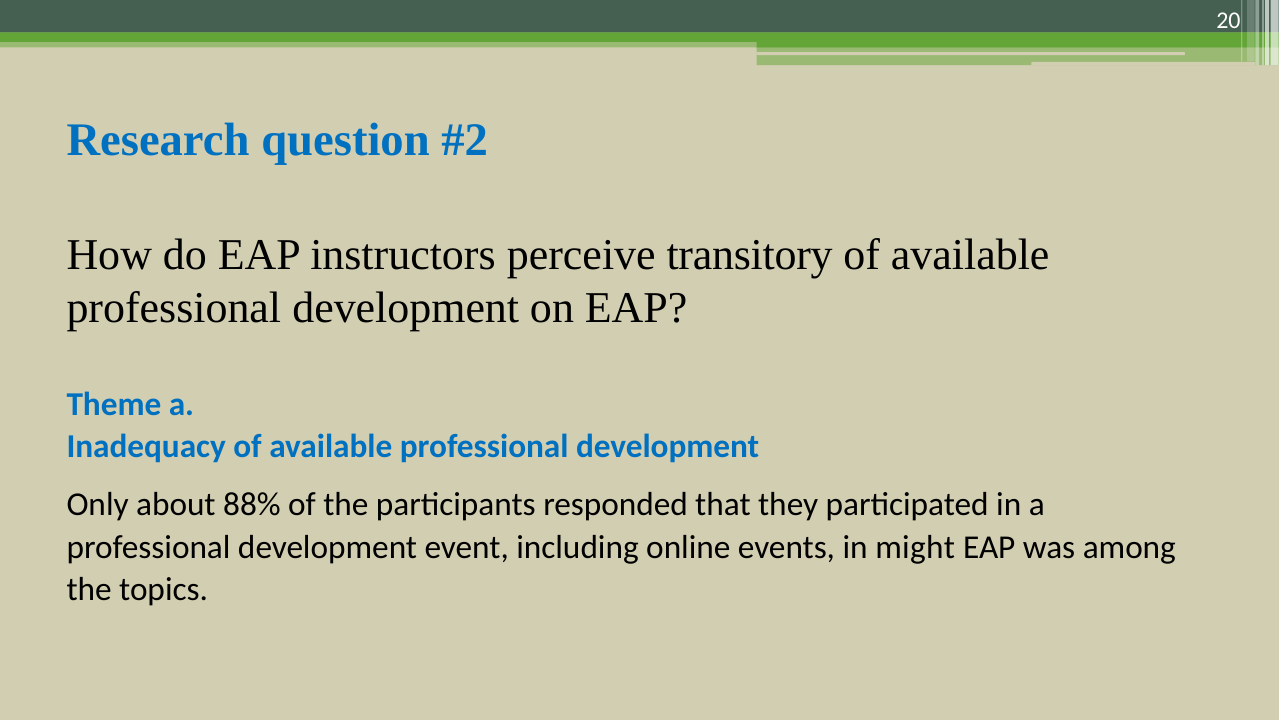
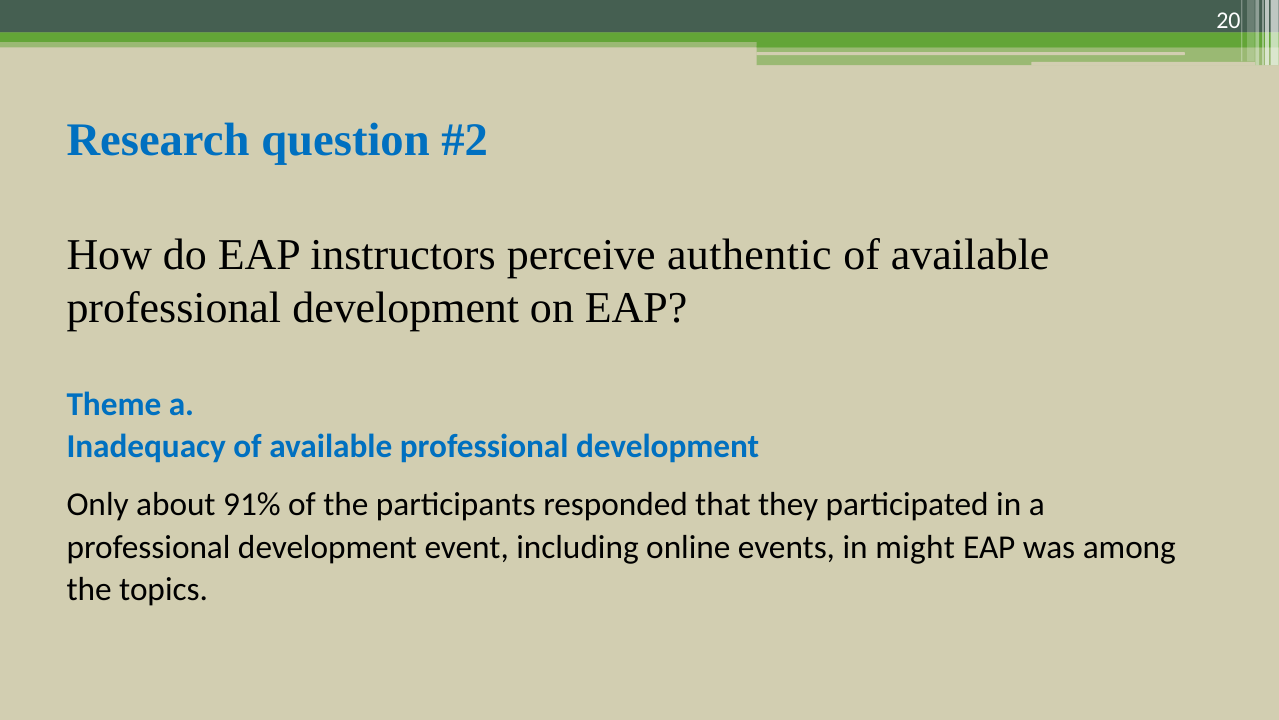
transitory: transitory -> authentic
88%: 88% -> 91%
